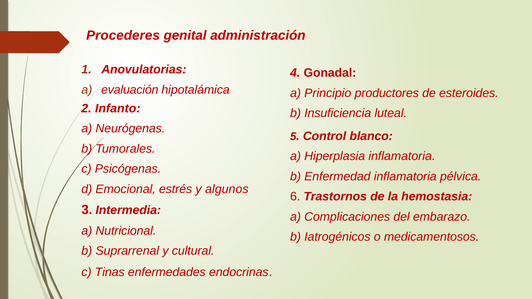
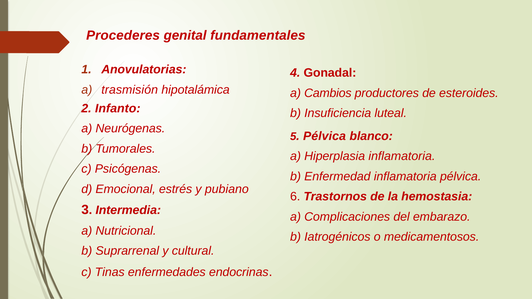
administración: administración -> fundamentales
evaluación: evaluación -> trasmisión
Principio: Principio -> Cambios
5 Control: Control -> Pélvica
algunos: algunos -> pubiano
